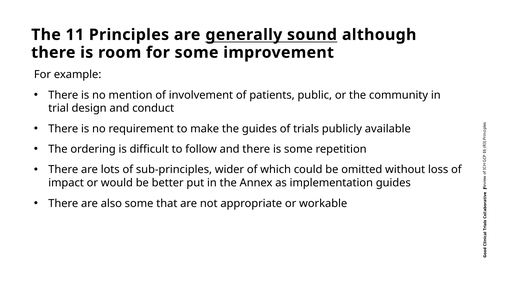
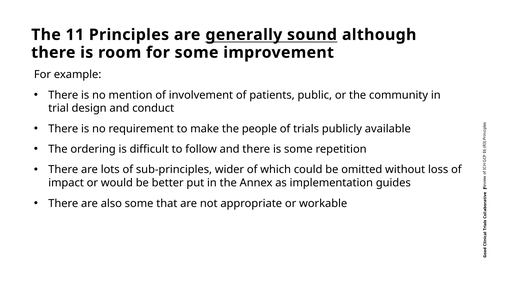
the guides: guides -> people
